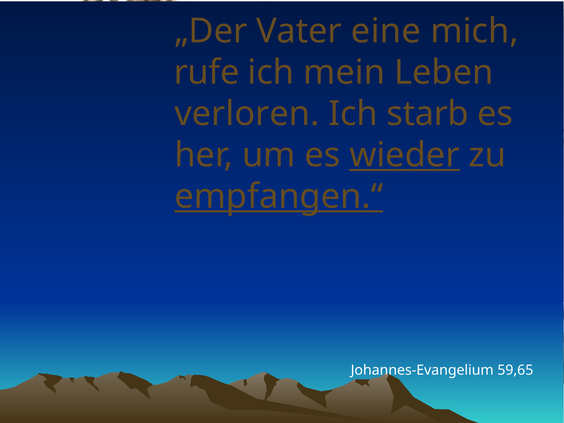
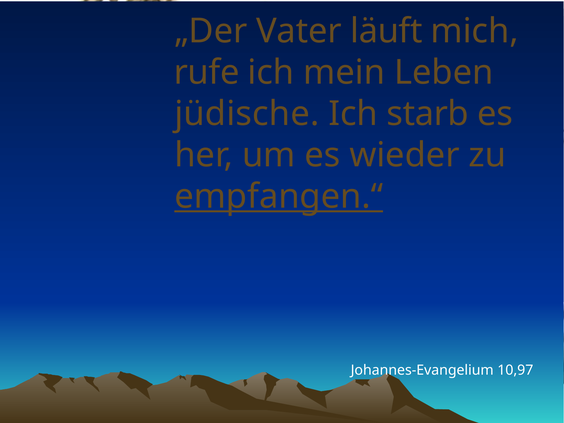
eine: eine -> läuft
verloren: verloren -> jüdische
wieder underline: present -> none
59,65: 59,65 -> 10,97
